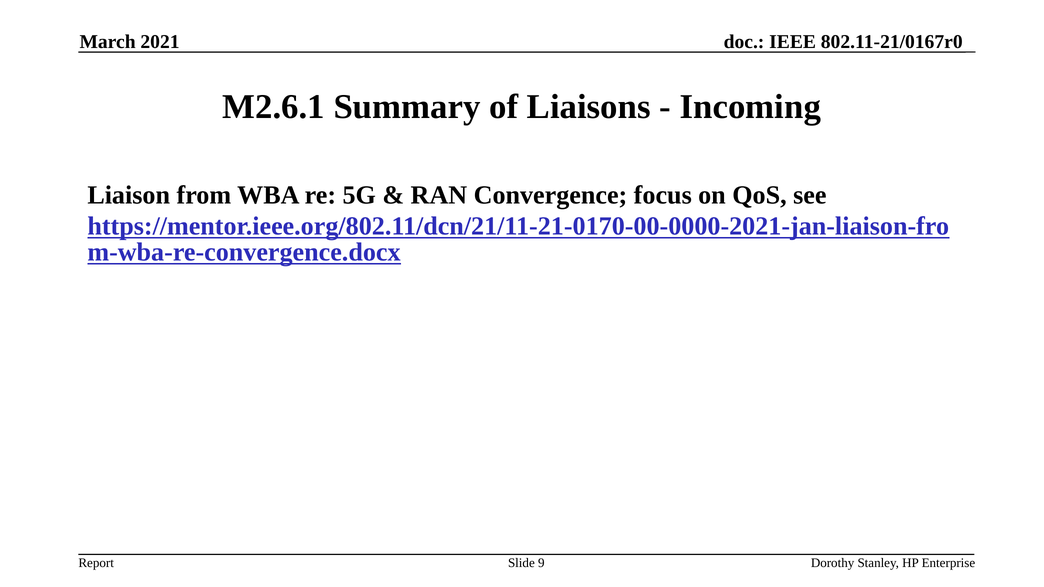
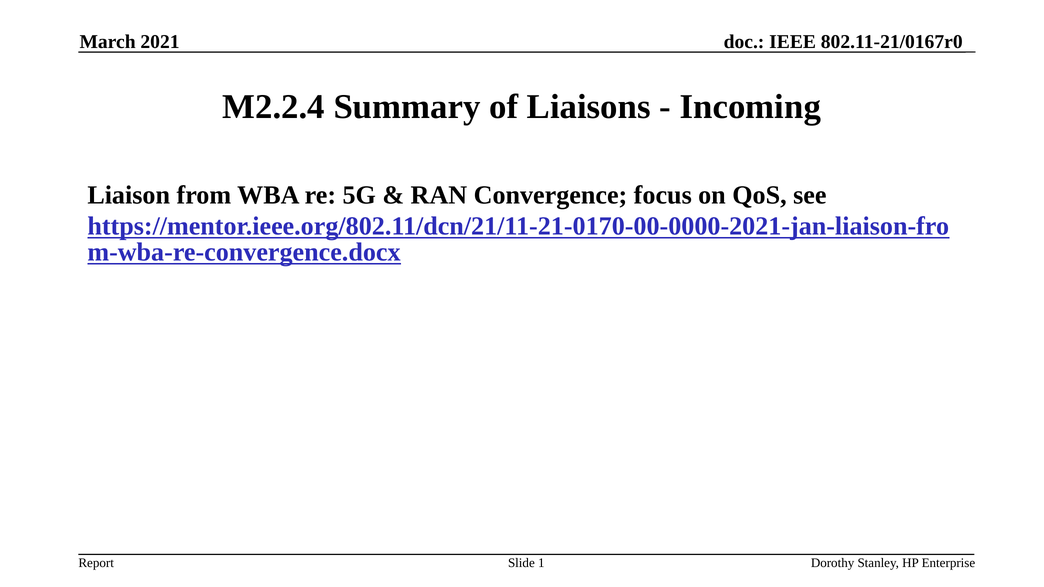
M2.6.1: M2.6.1 -> M2.2.4
9: 9 -> 1
